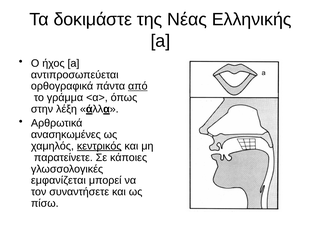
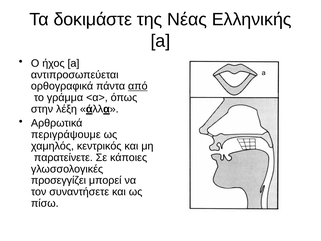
ανασηκωμένες: ανασηκωμένες -> περιγράψουμε
κεντρικός underline: present -> none
εμφανίζεται: εμφανίζεται -> προσεγγίζει
